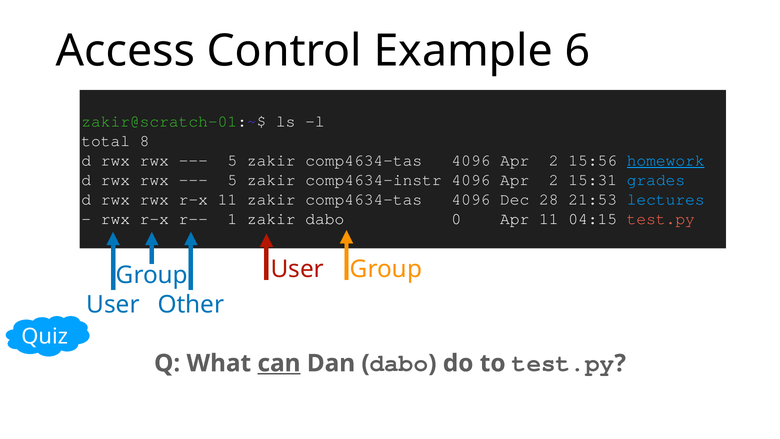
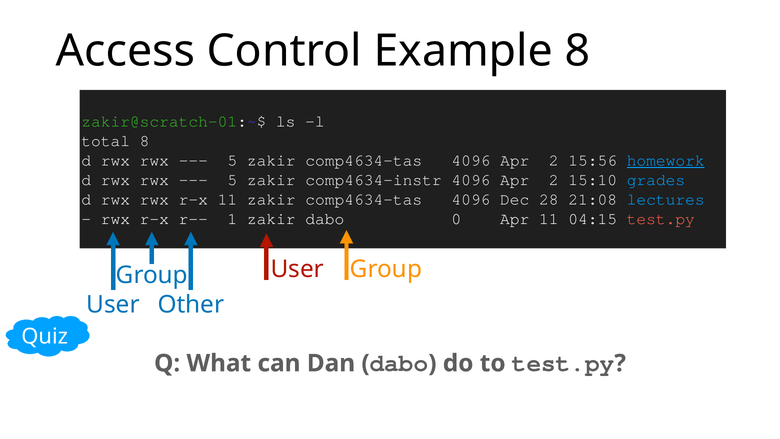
Example 6: 6 -> 8
15:31: 15:31 -> 15:10
21:53: 21:53 -> 21:08
can underline: present -> none
